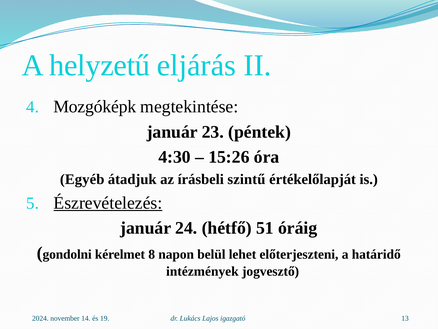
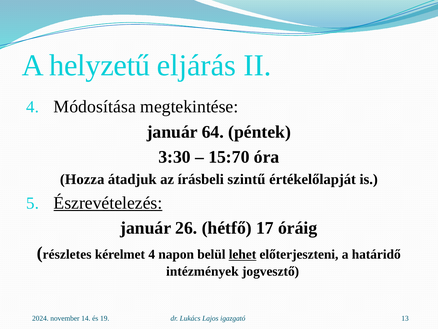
Mozgóképk: Mozgóképk -> Módosítása
23: 23 -> 64
4:30: 4:30 -> 3:30
15:26: 15:26 -> 15:70
Egyéb: Egyéb -> Hozza
24: 24 -> 26
51: 51 -> 17
gondolni: gondolni -> részletes
kérelmet 8: 8 -> 4
lehet underline: none -> present
